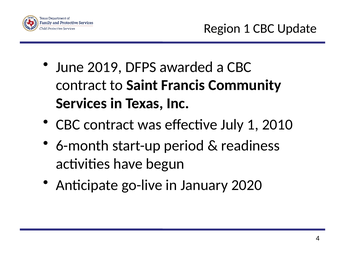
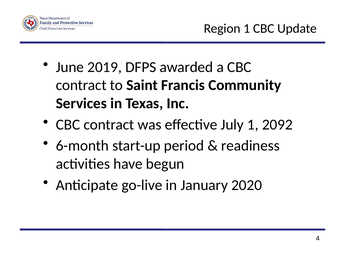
2010: 2010 -> 2092
